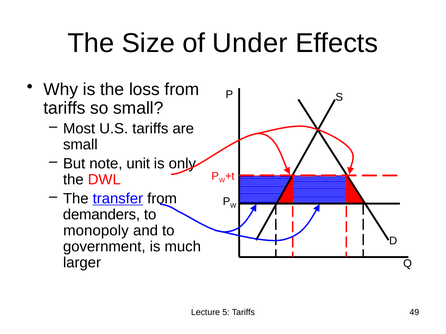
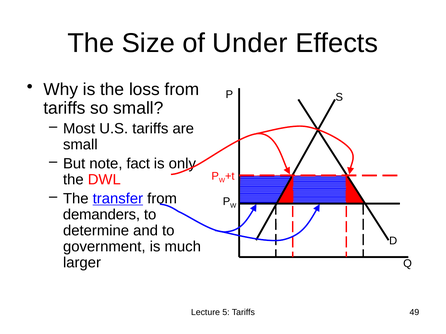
unit: unit -> fact
monopoly: monopoly -> determine
